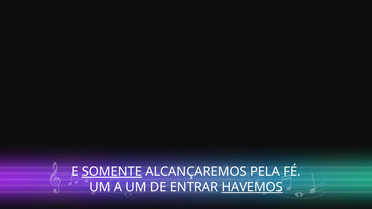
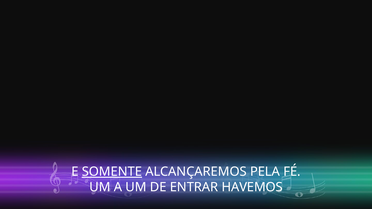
HAVEMOS underline: present -> none
